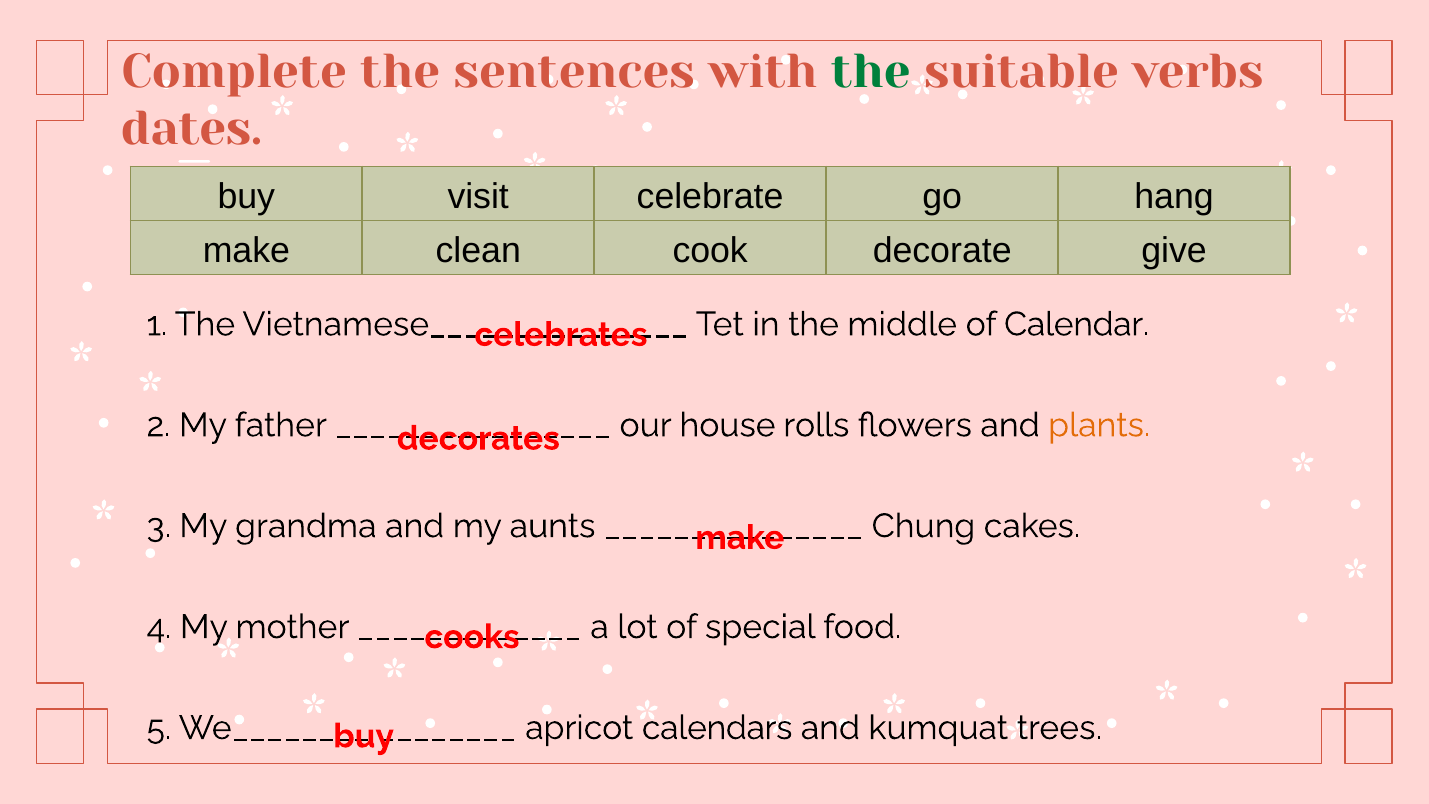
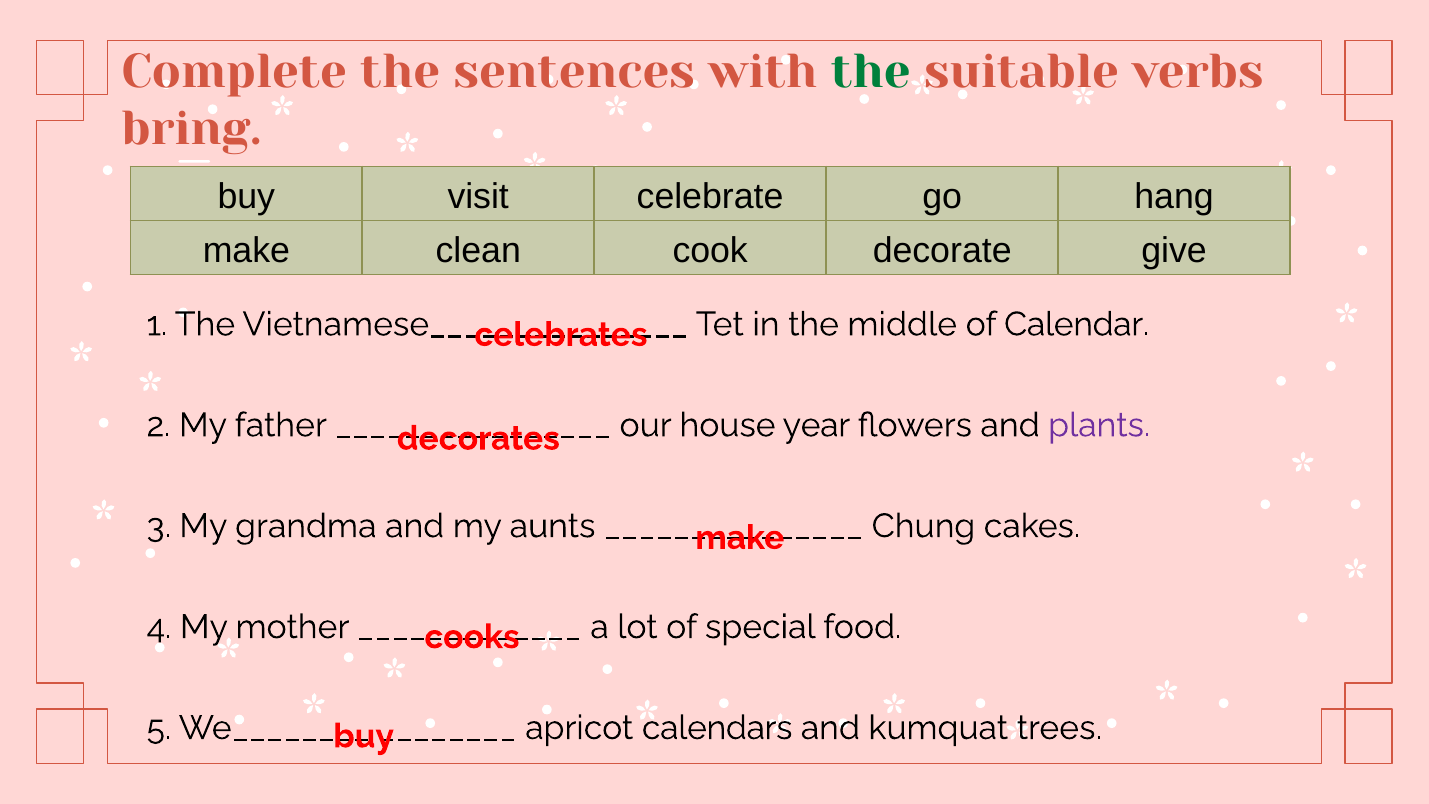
dates: dates -> bring
rolls: rolls -> year
plants colour: orange -> purple
